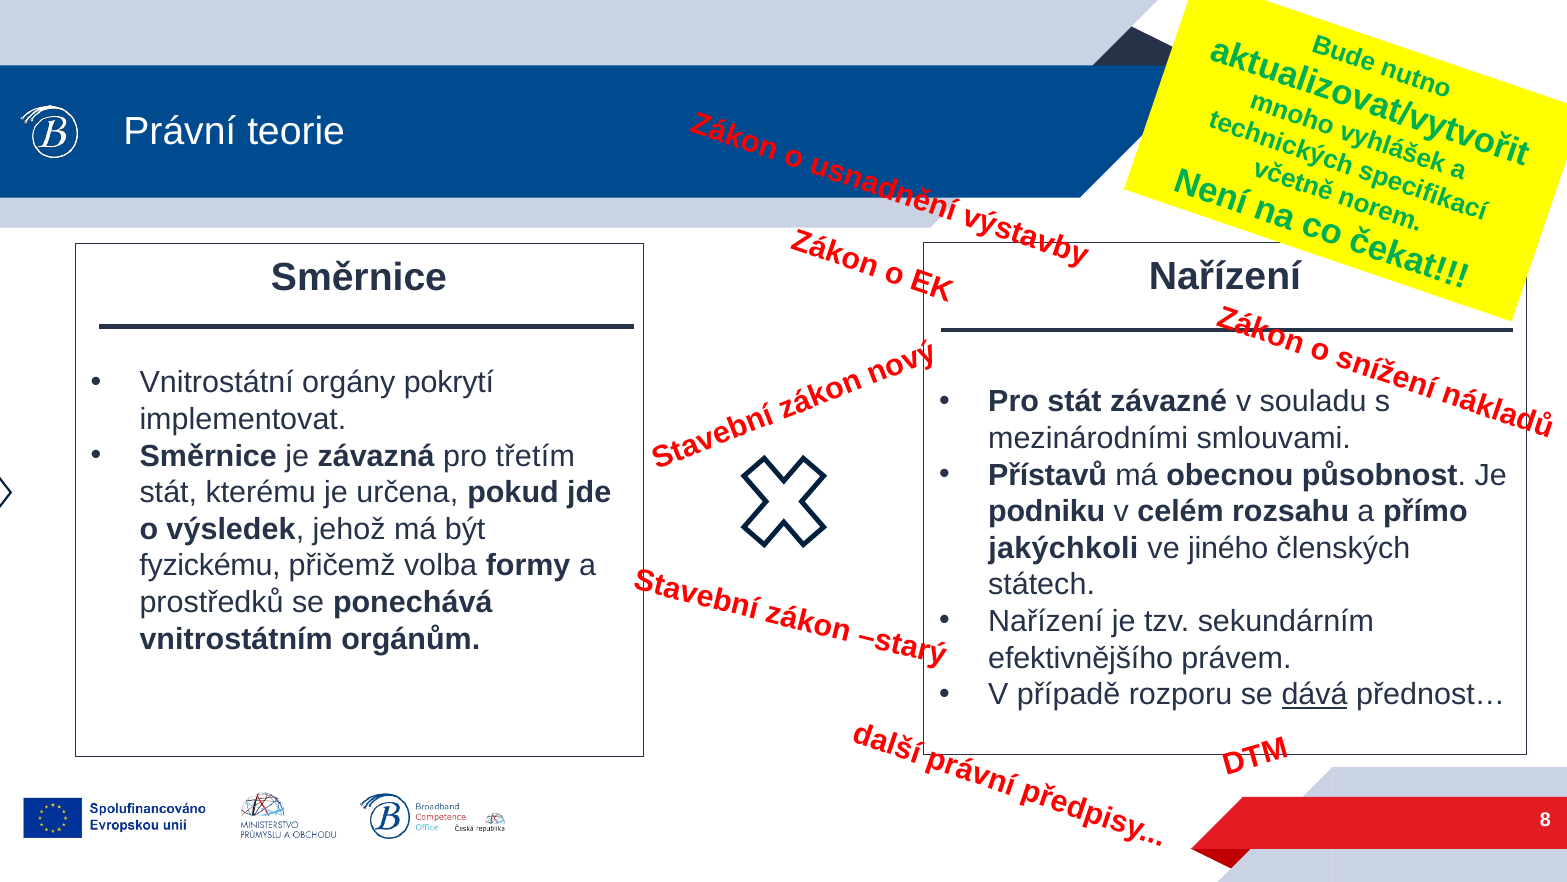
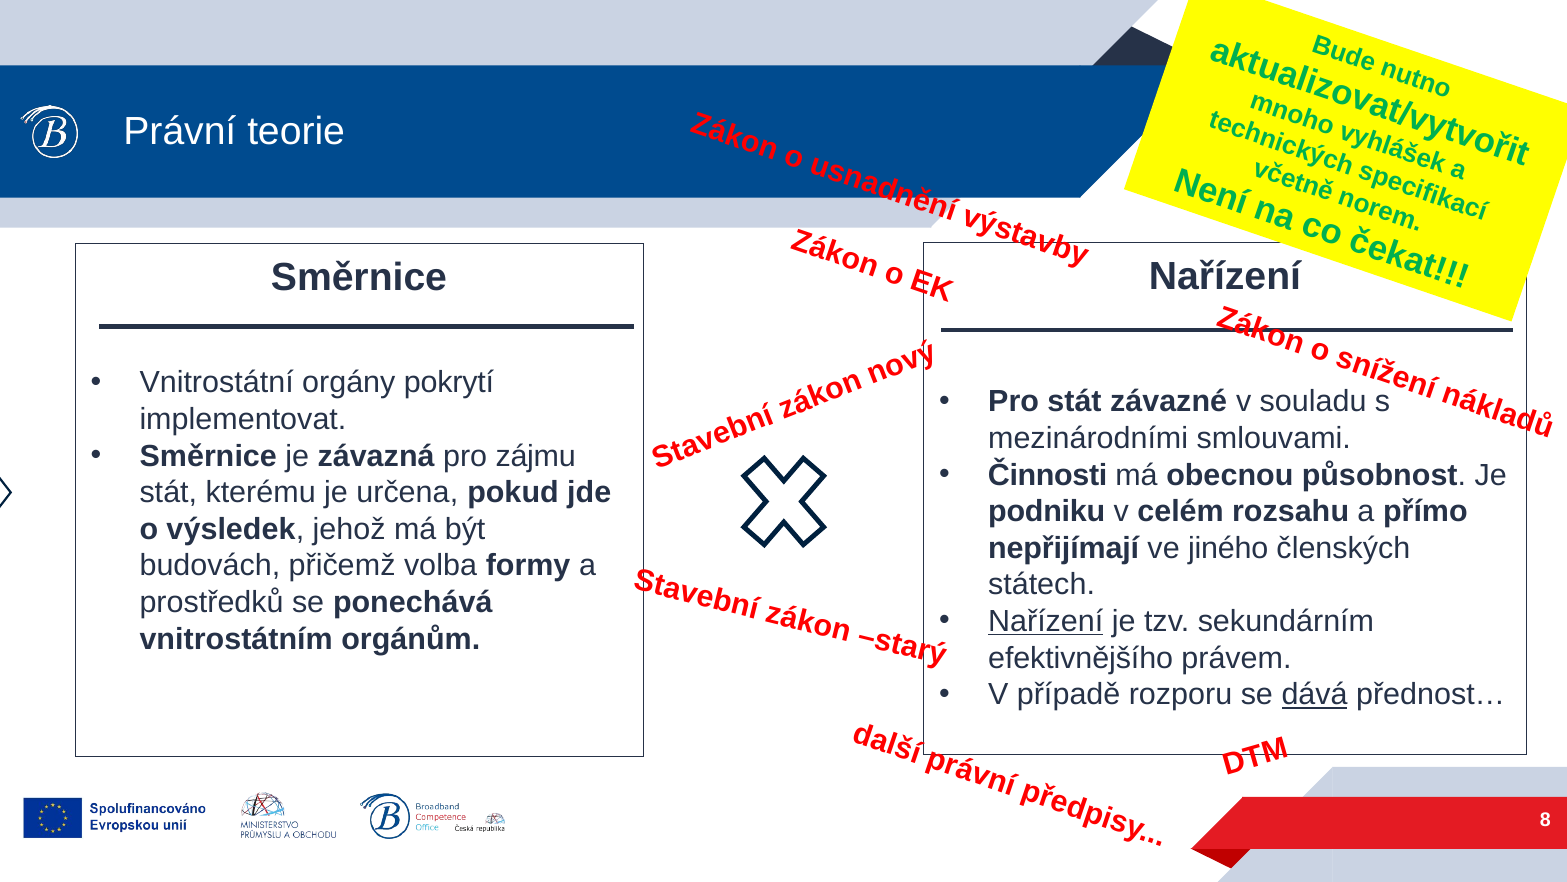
třetím: třetím -> zájmu
Přístavů: Přístavů -> Činnosti
jakýchkoli: jakýchkoli -> nepřijímají
fyzickému: fyzickému -> budovách
Nařízení at (1046, 621) underline: none -> present
